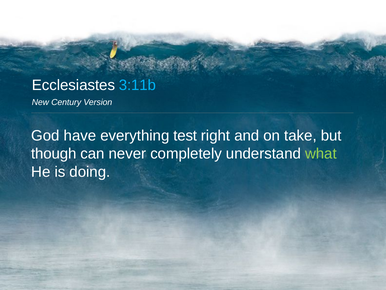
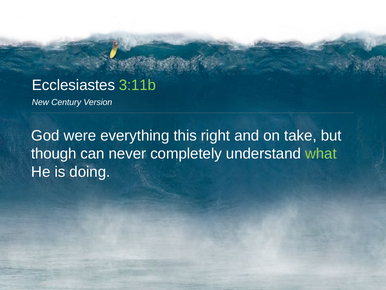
3:11b colour: light blue -> light green
have: have -> were
test: test -> this
